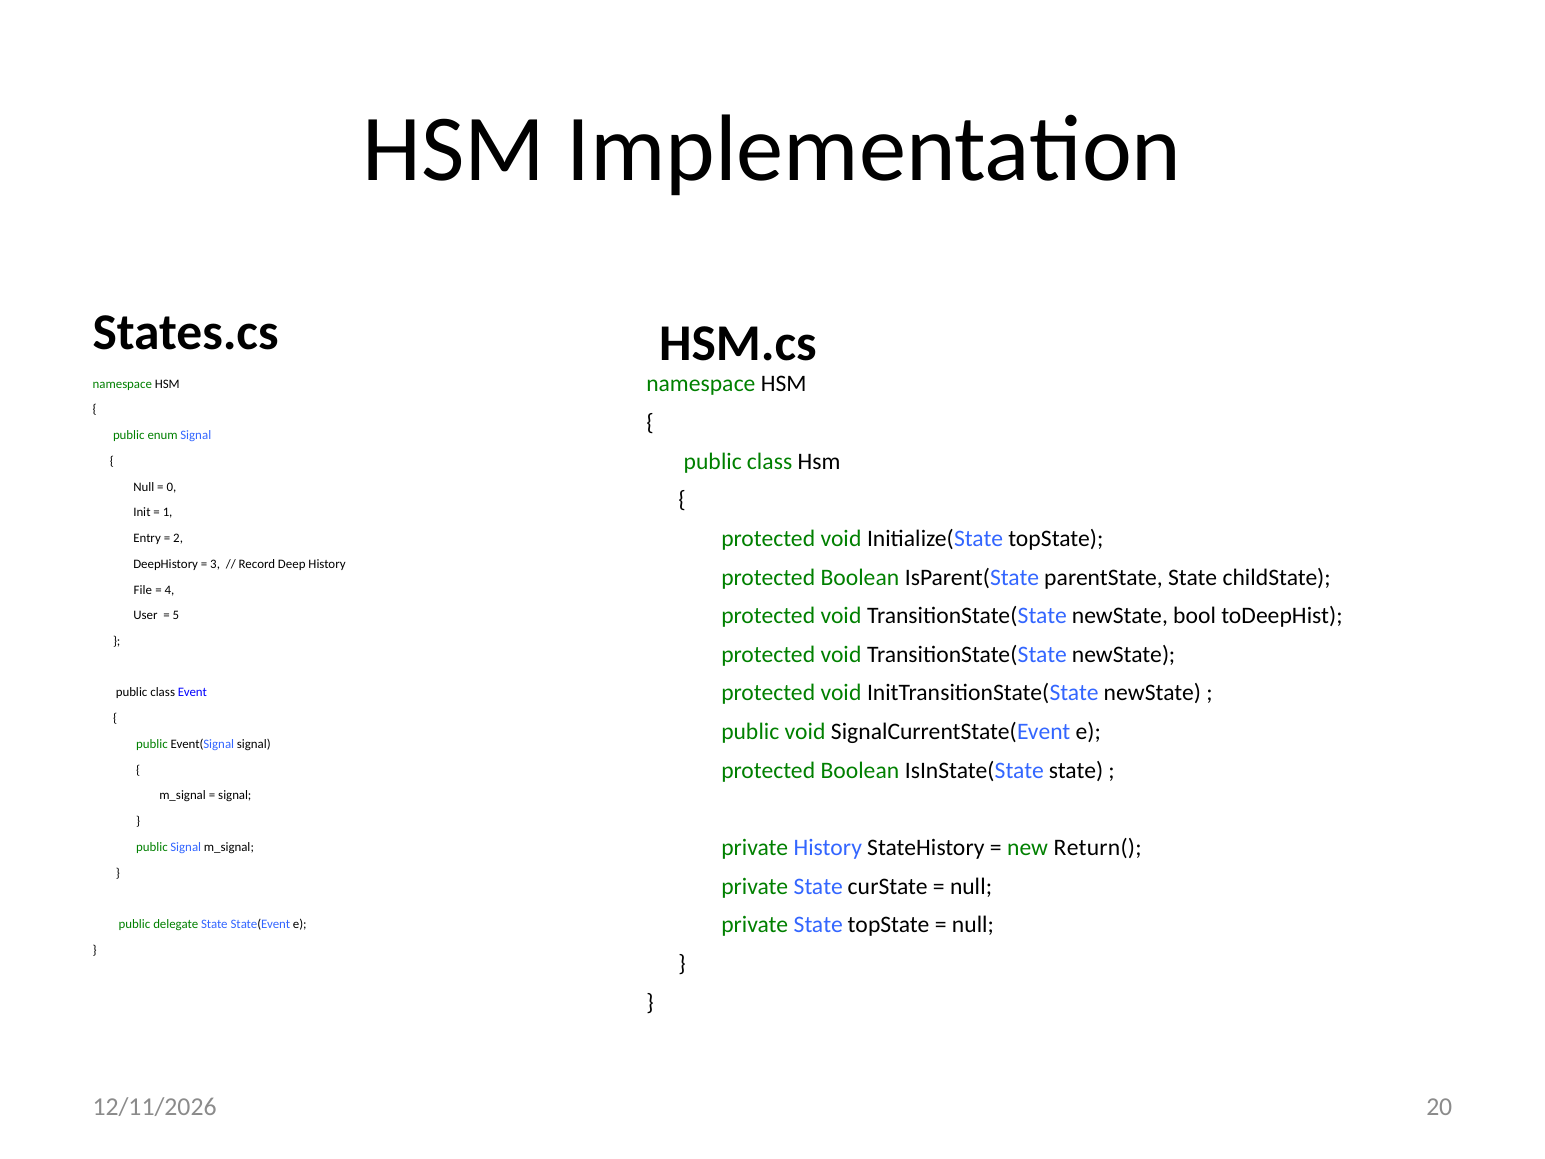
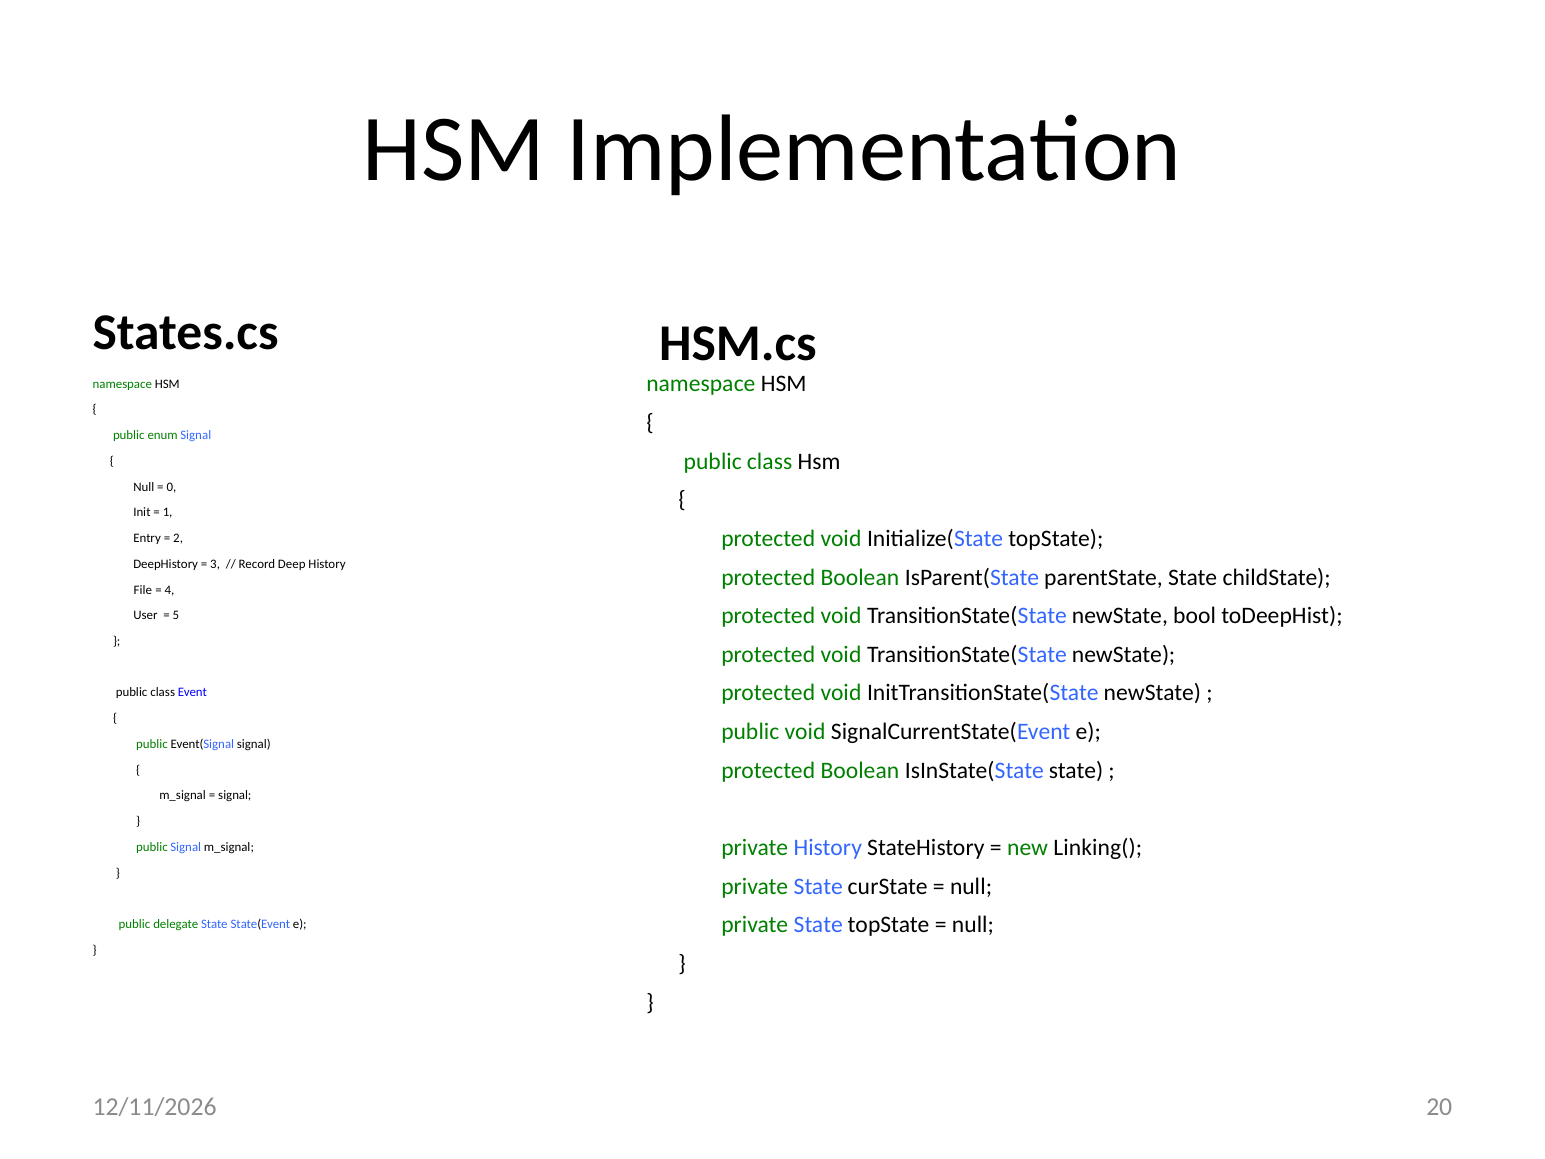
Return(: Return( -> Linking(
